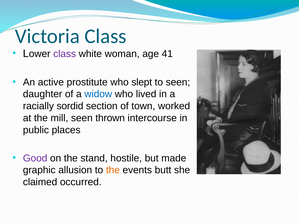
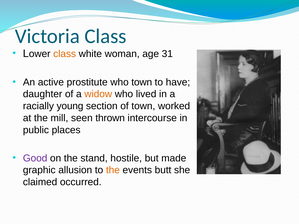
class at (65, 54) colour: purple -> orange
41: 41 -> 31
who slept: slept -> town
to seen: seen -> have
widow colour: blue -> orange
sordid: sordid -> young
